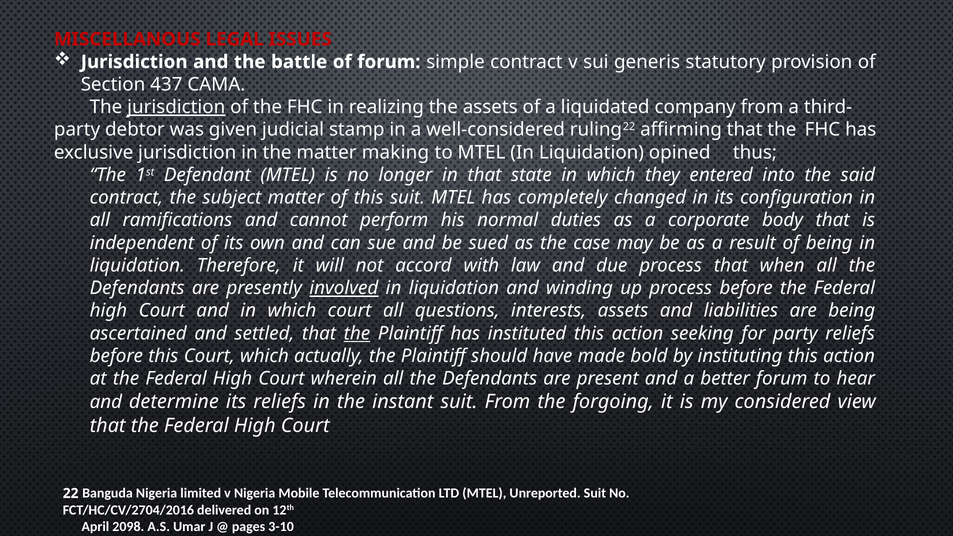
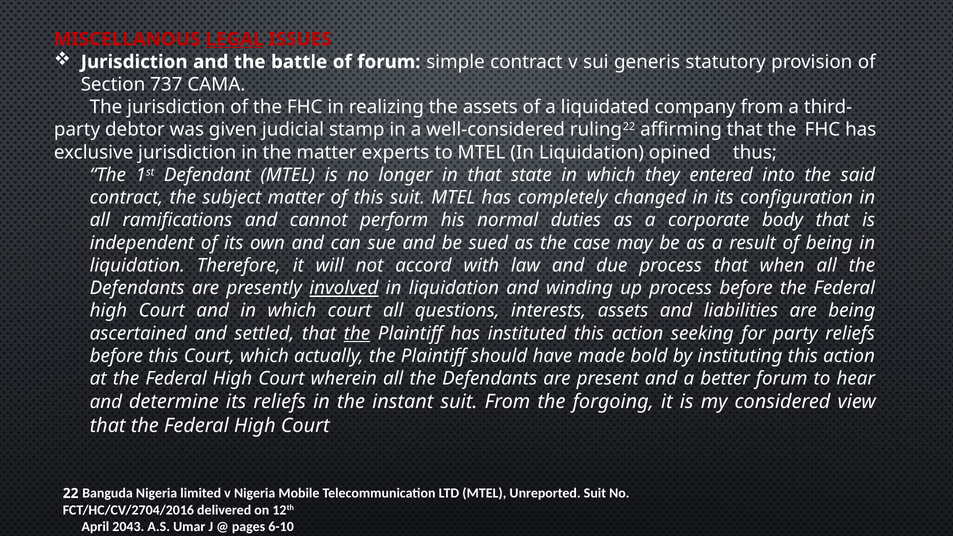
LEGAL underline: none -> present
437: 437 -> 737
jurisdiction at (176, 107) underline: present -> none
making: making -> experts
2098: 2098 -> 2043
3-10: 3-10 -> 6-10
